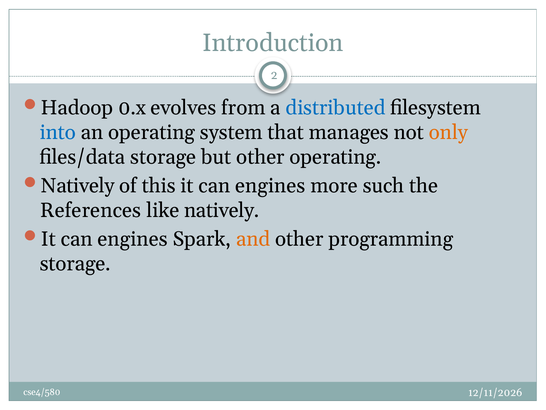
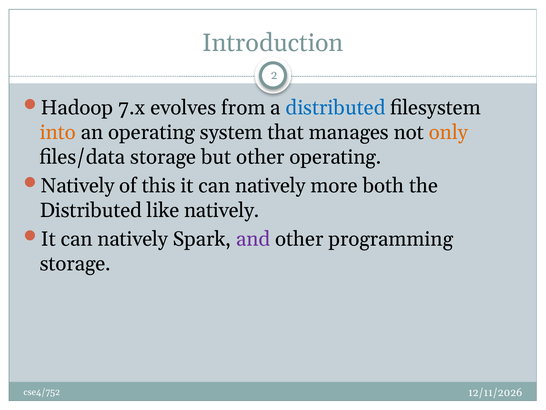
0.x: 0.x -> 7.x
into colour: blue -> orange
this it can engines: engines -> natively
such: such -> both
References at (91, 210): References -> Distributed
engines at (133, 239): engines -> natively
and colour: orange -> purple
cse4/580: cse4/580 -> cse4/752
